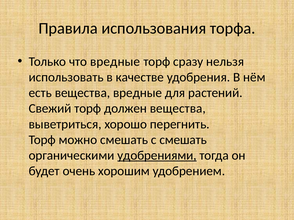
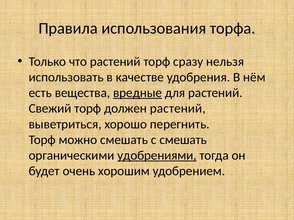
что вредные: вредные -> растений
вредные at (138, 93) underline: none -> present
должен вещества: вещества -> растений
